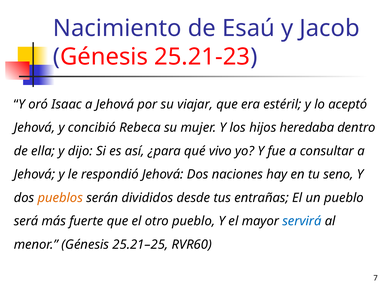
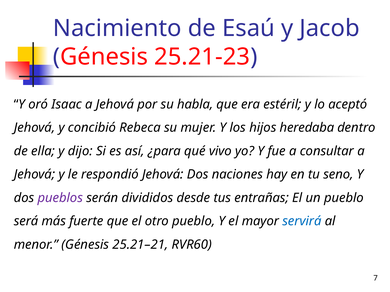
viajar: viajar -> habla
pueblos colour: orange -> purple
25.21–25: 25.21–25 -> 25.21–21
